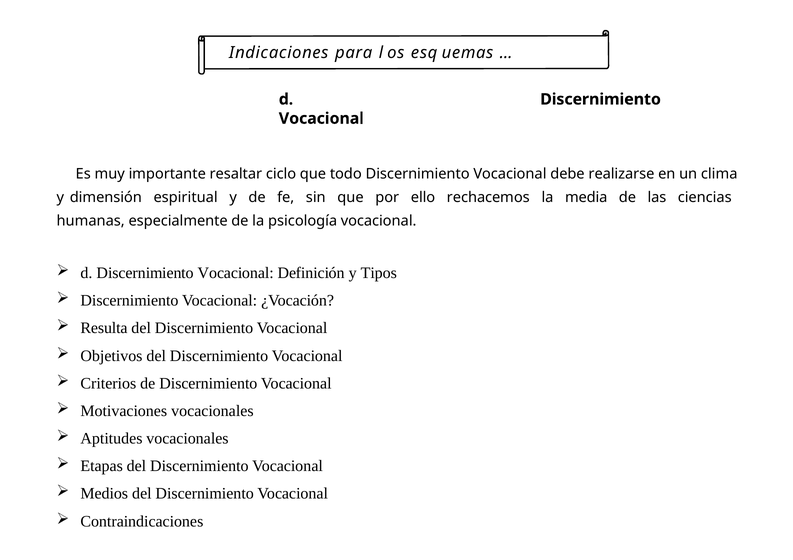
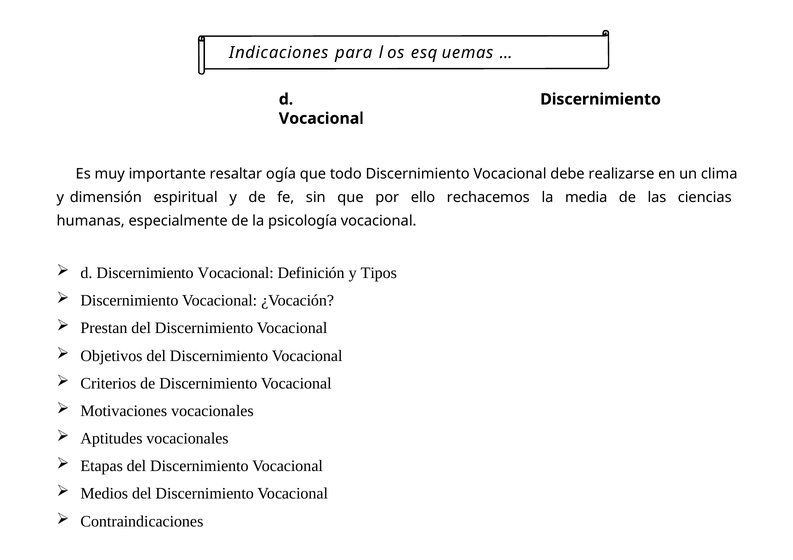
ciclo: ciclo -> ogía
Resulta: Resulta -> Prestan
